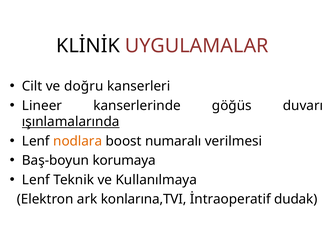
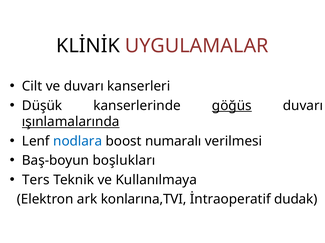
ve doğru: doğru -> duvarı
Lineer: Lineer -> Düşük
göğüs underline: none -> present
nodlara colour: orange -> blue
korumaya: korumaya -> boşlukları
Lenf at (36, 180): Lenf -> Ters
